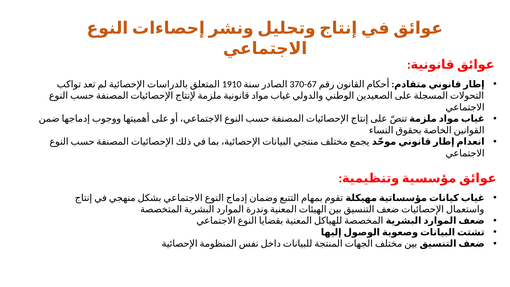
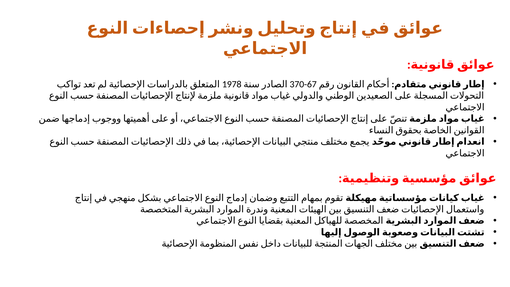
1910: 1910 -> 1978
